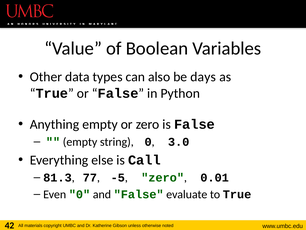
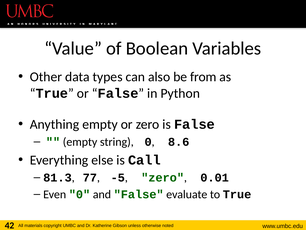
days: days -> from
3.0: 3.0 -> 8.6
